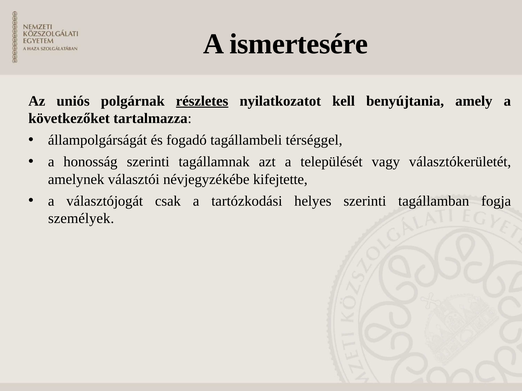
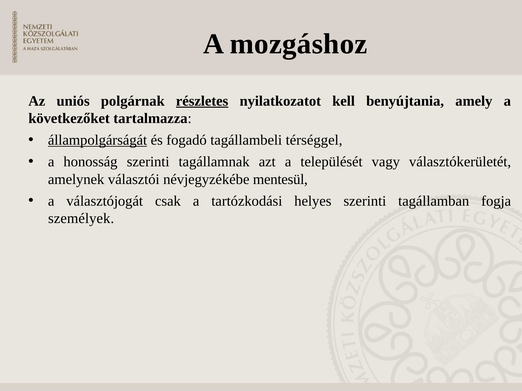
ismertesére: ismertesére -> mozgáshoz
állampolgárságát underline: none -> present
kifejtette: kifejtette -> mentesül
